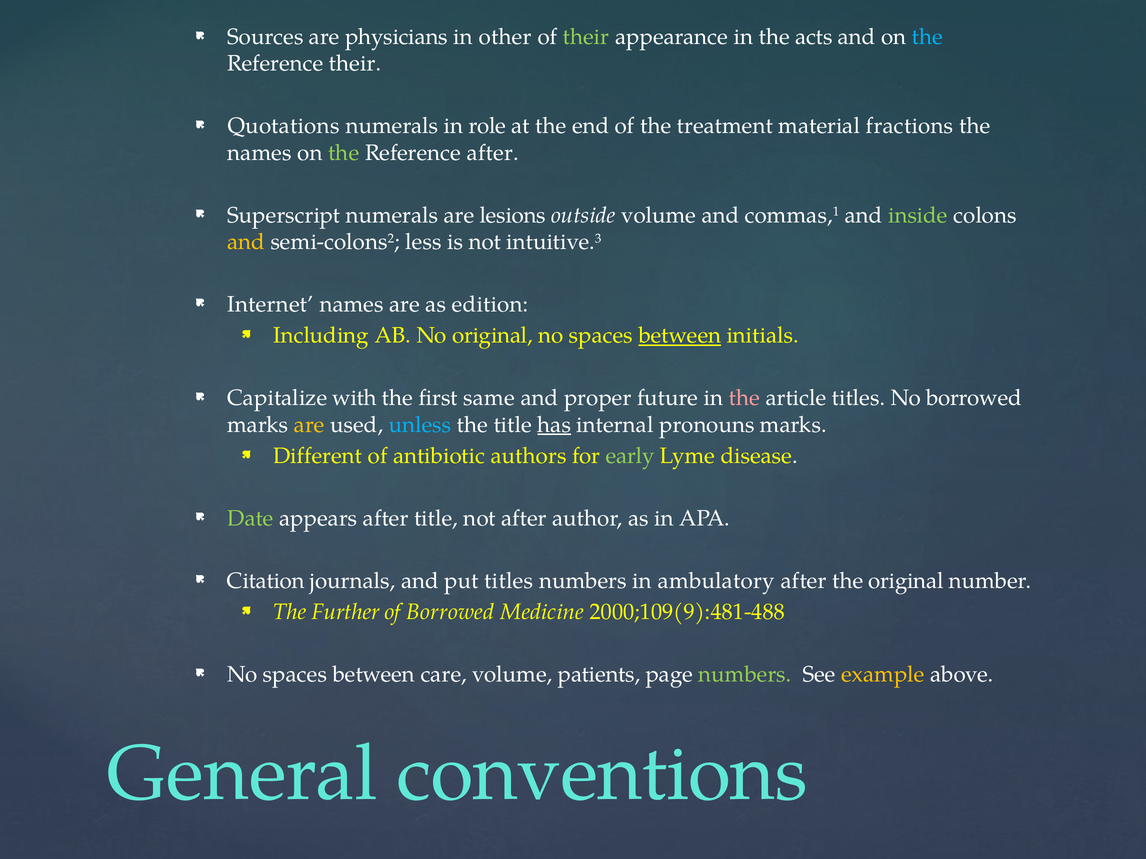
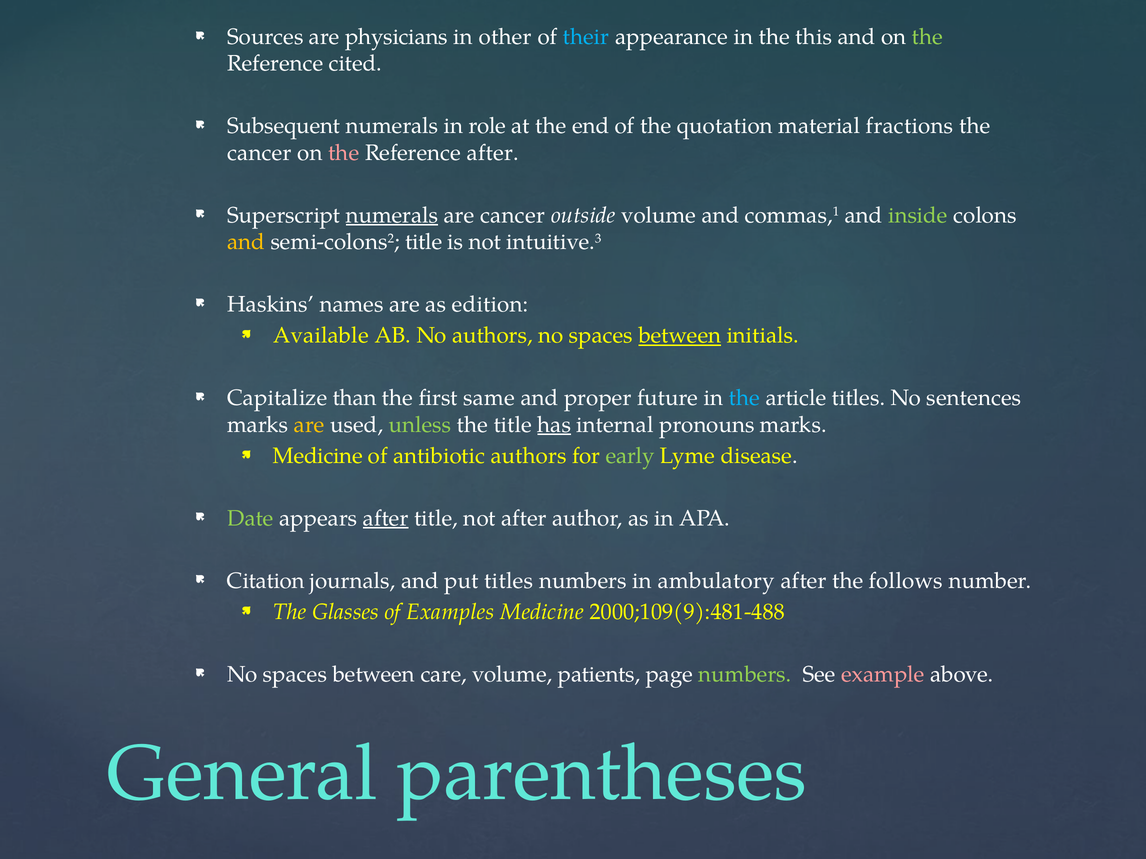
their at (586, 37) colour: light green -> light blue
acts: acts -> this
the at (927, 37) colour: light blue -> light green
Reference their: their -> cited
Quotations: Quotations -> Subsequent
treatment: treatment -> quotation
names at (259, 153): names -> cancer
the at (344, 153) colour: light green -> pink
numerals at (392, 215) underline: none -> present
are lesions: lesions -> cancer
semi-colons2 less: less -> title
Internet: Internet -> Haskins
Including: Including -> Available
No original: original -> authors
with: with -> than
the at (744, 398) colour: pink -> light blue
No borrowed: borrowed -> sentences
unless colour: light blue -> light green
Different at (318, 456): Different -> Medicine
after at (386, 519) underline: none -> present
the original: original -> follows
Further: Further -> Glasses
of Borrowed: Borrowed -> Examples
example colour: yellow -> pink
conventions: conventions -> parentheses
